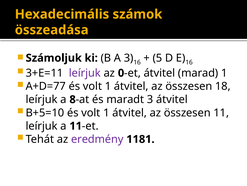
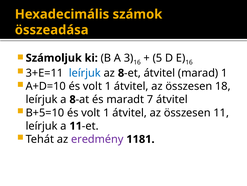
leírjuk at (85, 73) colour: purple -> blue
az 0: 0 -> 8
A+D=77: A+D=77 -> A+D=10
maradt 3: 3 -> 7
